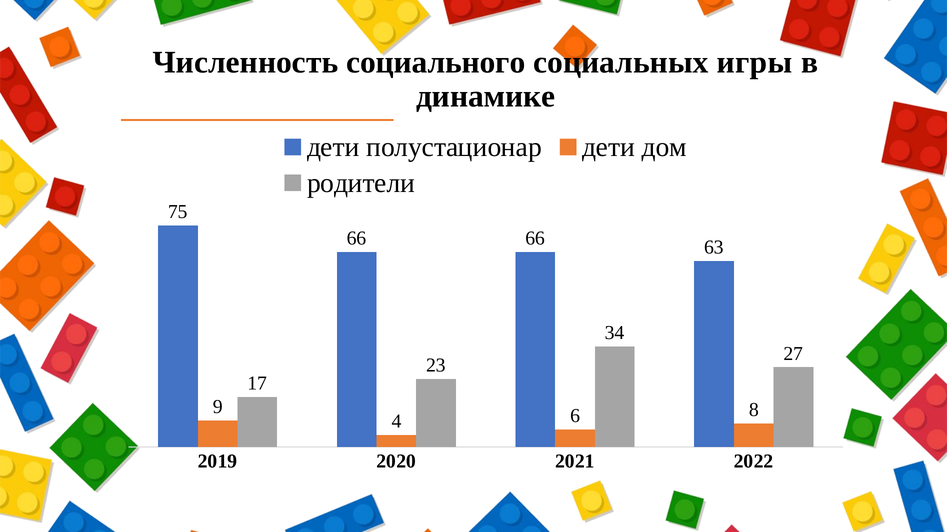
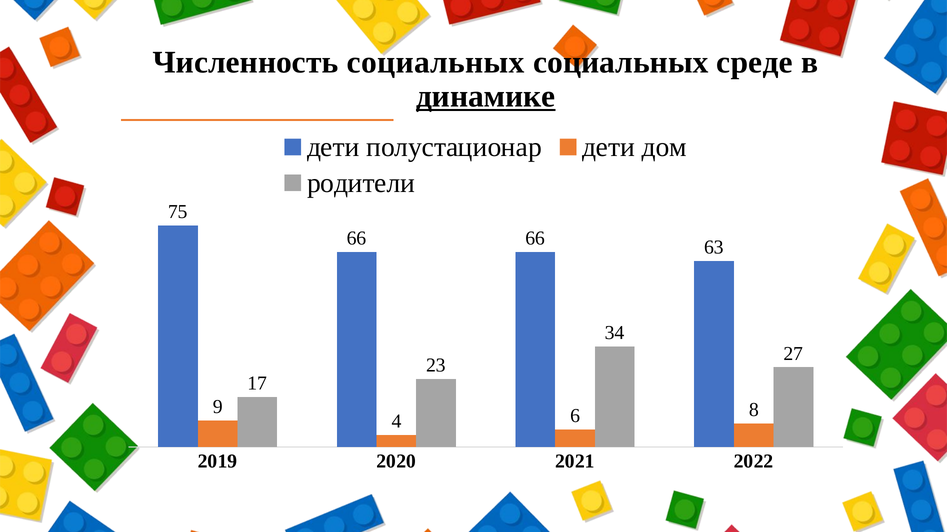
Численность социального: социального -> социальных
игры: игры -> среде
динамике underline: none -> present
